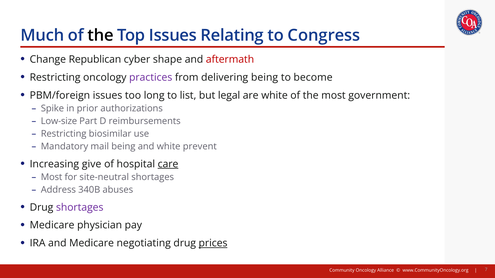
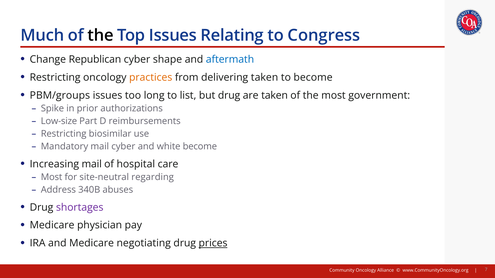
aftermath colour: red -> blue
practices colour: purple -> orange
delivering being: being -> taken
PBM/foreign: PBM/foreign -> PBM/groups
but legal: legal -> drug
are white: white -> taken
mail being: being -> cyber
white prevent: prevent -> become
Increasing give: give -> mail
care underline: present -> none
site-neutral shortages: shortages -> regarding
